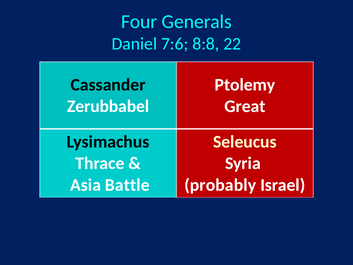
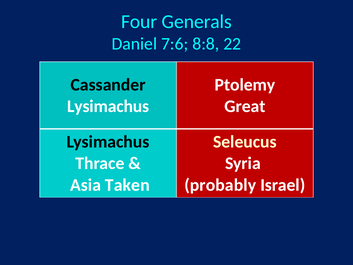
Zerubbabel at (108, 106): Zerubbabel -> Lysimachus
Battle: Battle -> Taken
